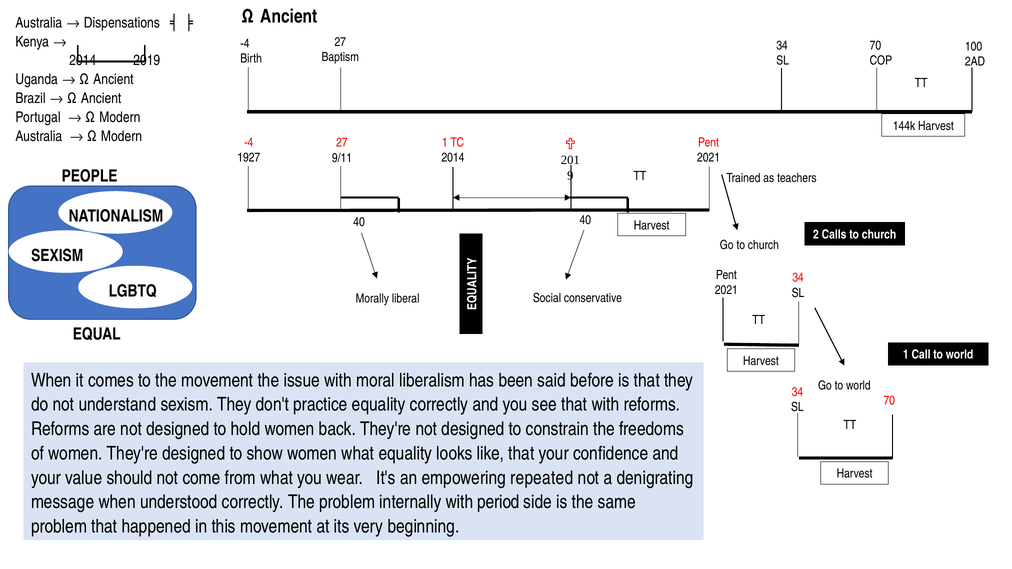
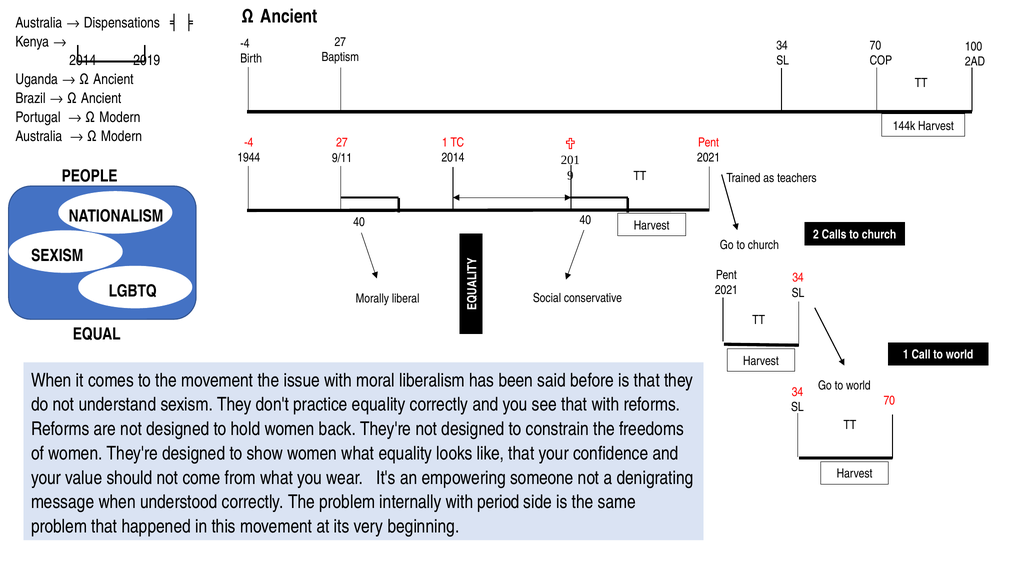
1927: 1927 -> 1944
repeated: repeated -> someone
